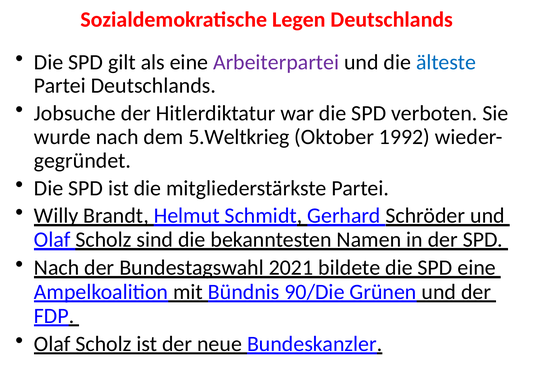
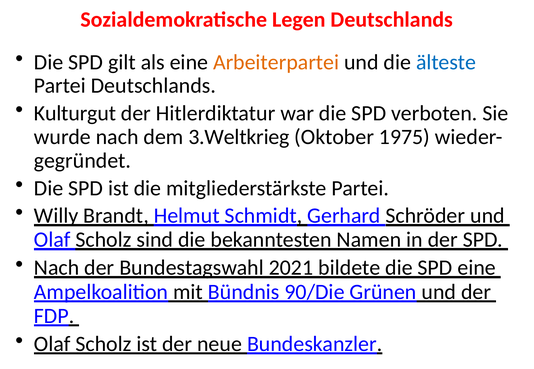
Arbeiterpartei colour: purple -> orange
Jobsuche: Jobsuche -> Kulturgut
5.Weltkrieg: 5.Weltkrieg -> 3.Weltkrieg
1992: 1992 -> 1975
